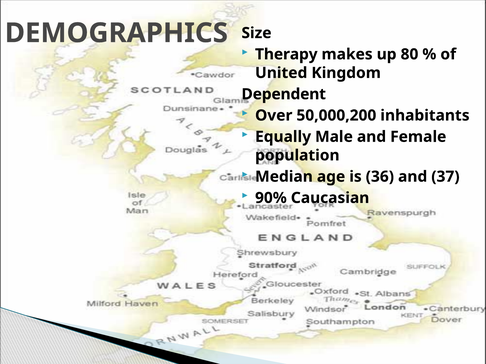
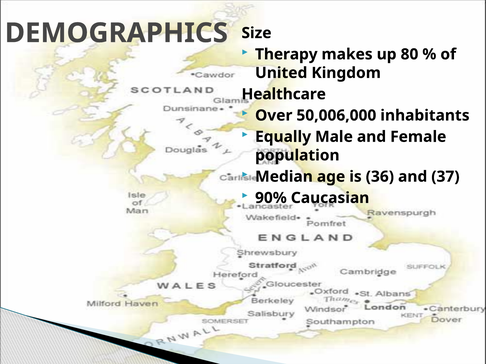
Dependent: Dependent -> Healthcare
50,000,200: 50,000,200 -> 50,006,000
